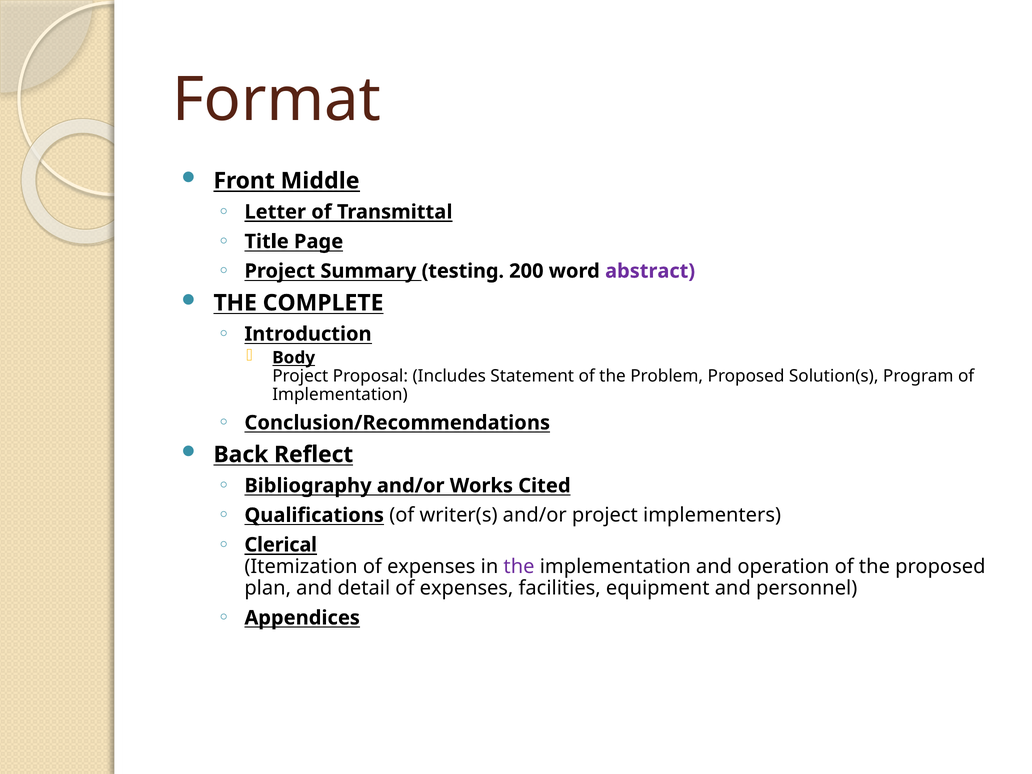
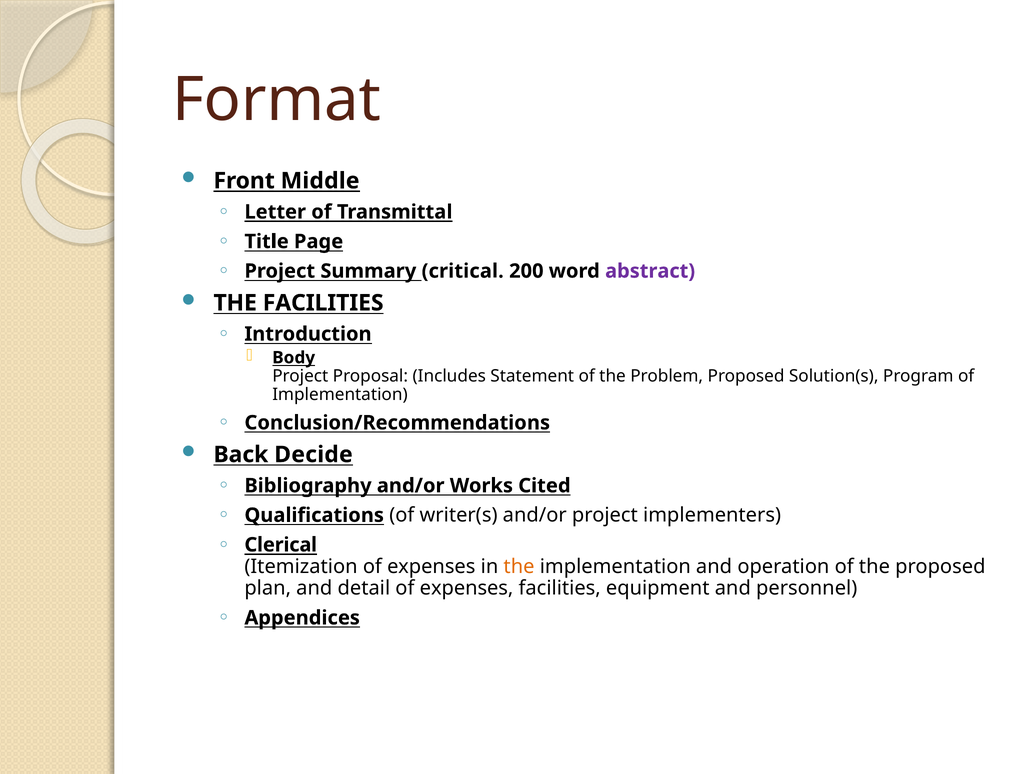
testing: testing -> critical
THE COMPLETE: COMPLETE -> FACILITIES
Reflect: Reflect -> Decide
the at (519, 567) colour: purple -> orange
